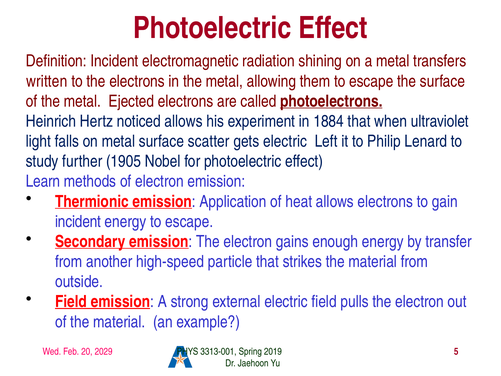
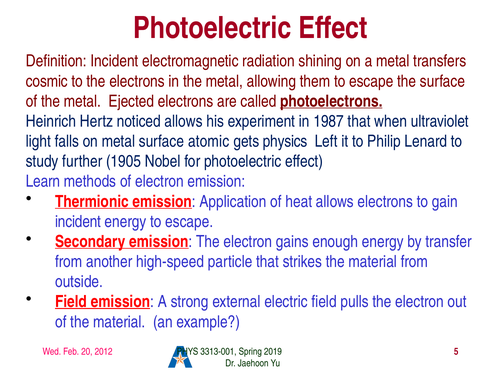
written: written -> cosmic
1884: 1884 -> 1987
scatter: scatter -> atomic
gets electric: electric -> physics
2029: 2029 -> 2012
